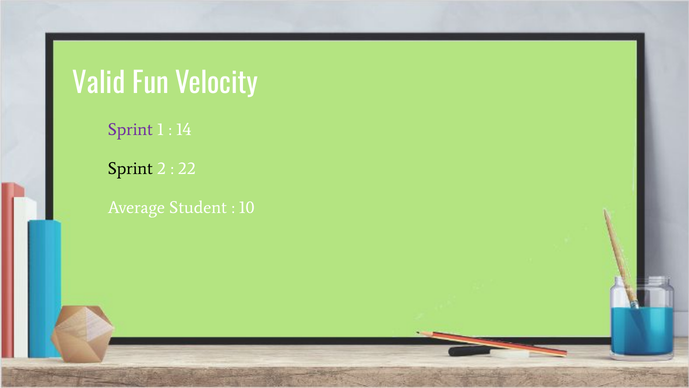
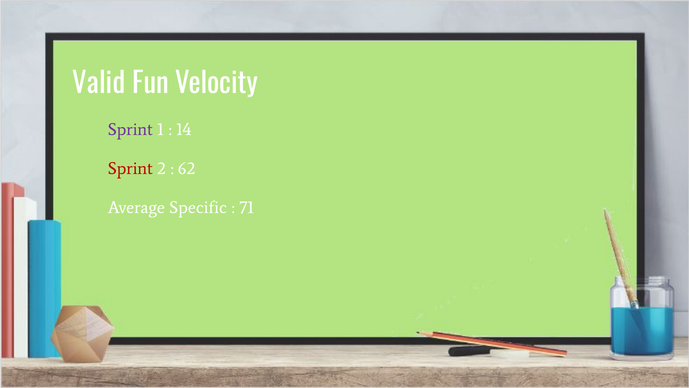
Sprint at (130, 168) colour: black -> red
22: 22 -> 62
Student: Student -> Specific
10: 10 -> 71
